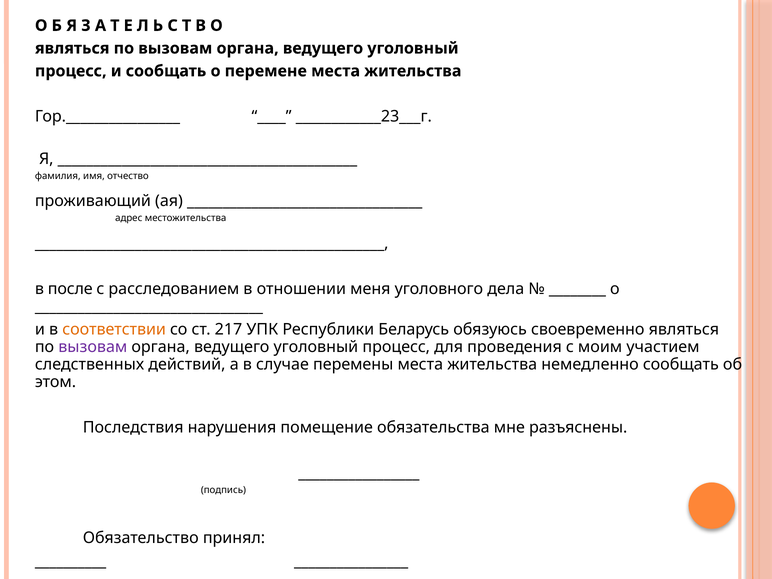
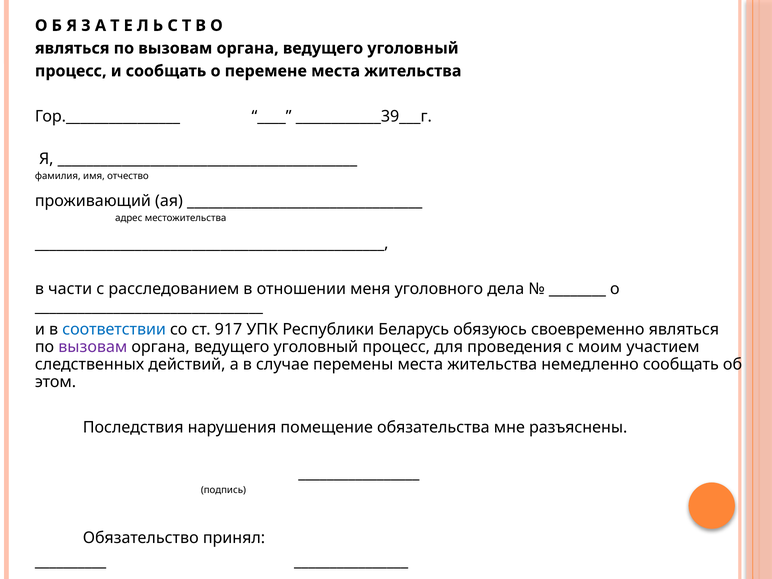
____________23___г: ____________23___г -> ____________39___г
после: после -> части
соответствии colour: orange -> blue
217: 217 -> 917
